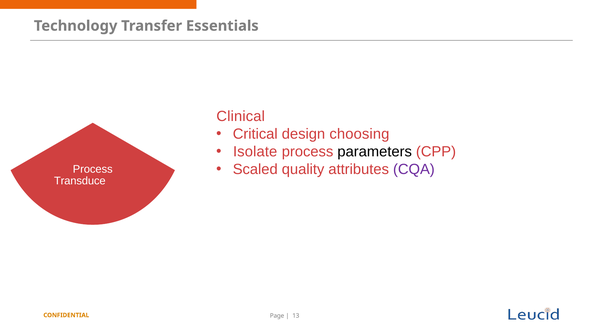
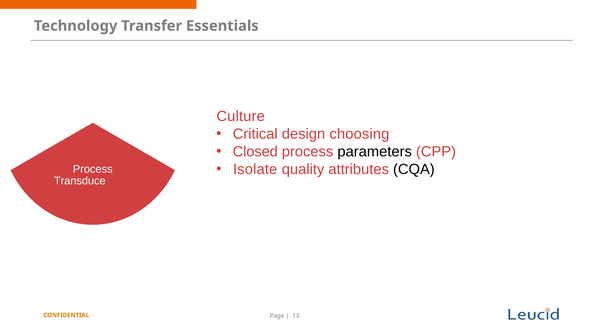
Clinical: Clinical -> Culture
Isolate: Isolate -> Closed
Scaled: Scaled -> Isolate
CQA colour: purple -> black
